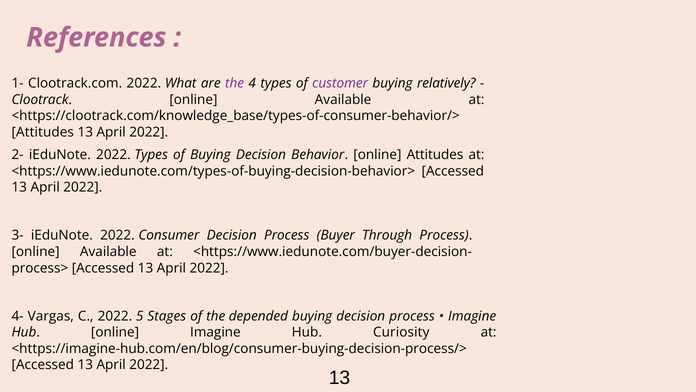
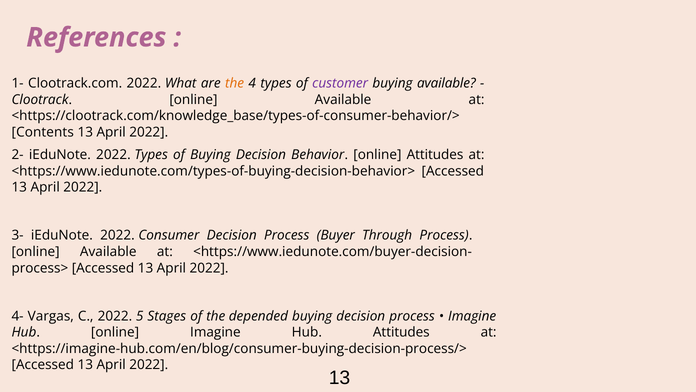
the at (235, 83) colour: purple -> orange
buying relatively: relatively -> available
Attitudes at (43, 132): Attitudes -> Contents
Hub Curiosity: Curiosity -> Attitudes
